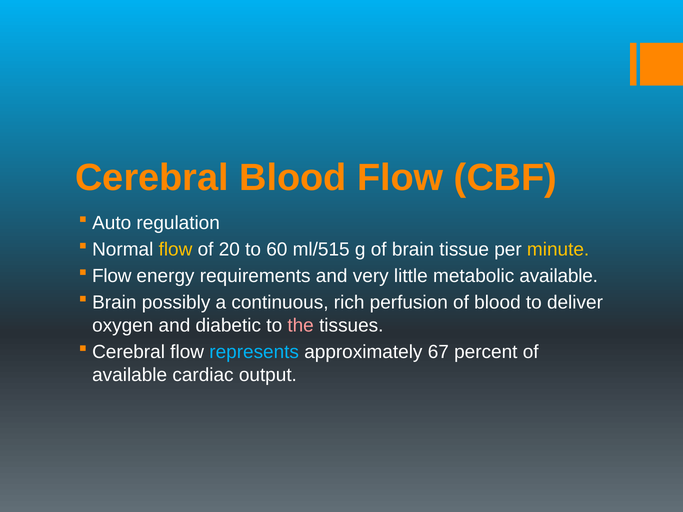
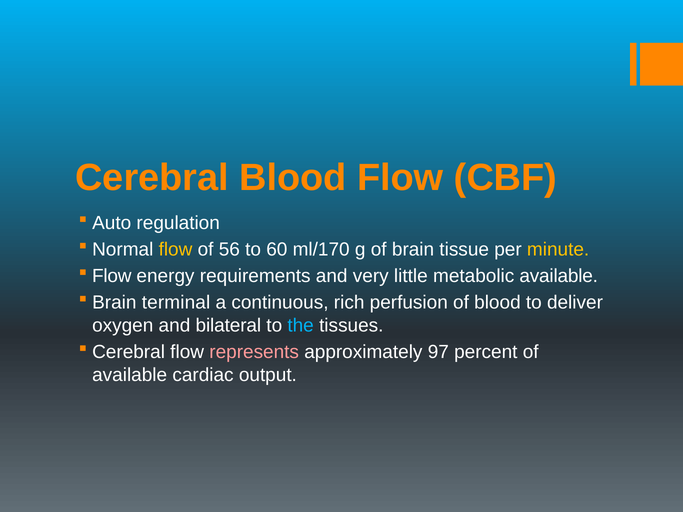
20: 20 -> 56
ml/515: ml/515 -> ml/170
possibly: possibly -> terminal
diabetic: diabetic -> bilateral
the colour: pink -> light blue
represents colour: light blue -> pink
67: 67 -> 97
